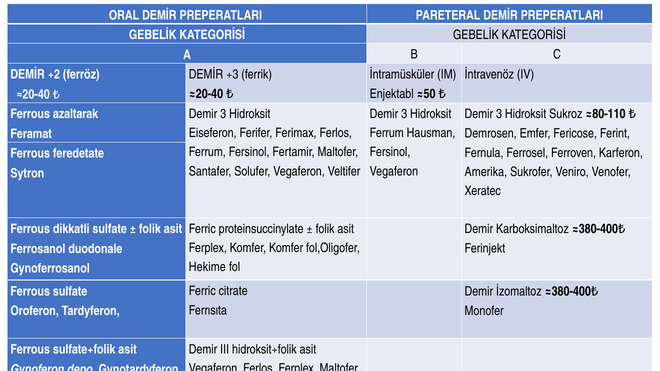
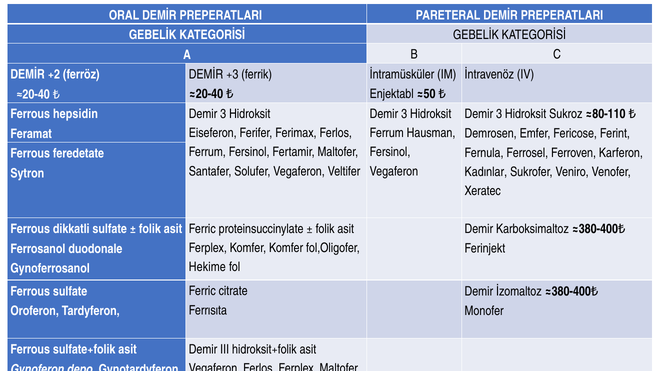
azaltarak: azaltarak -> hepsidin
Amerika: Amerika -> Kadınlar
